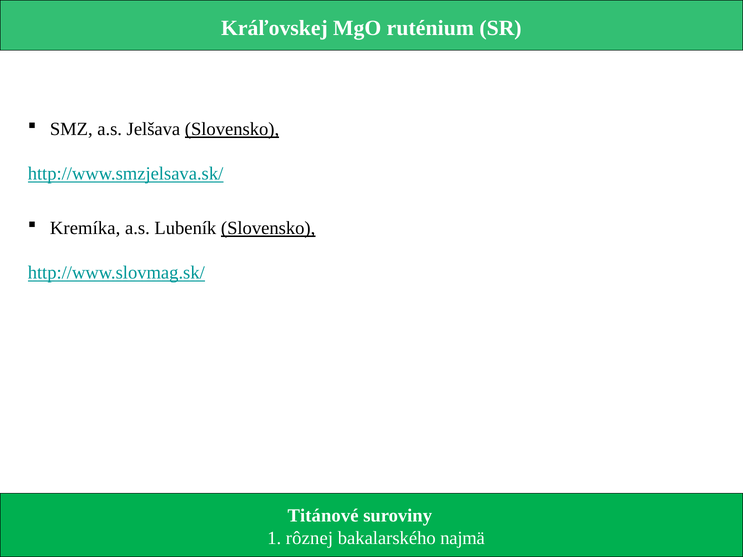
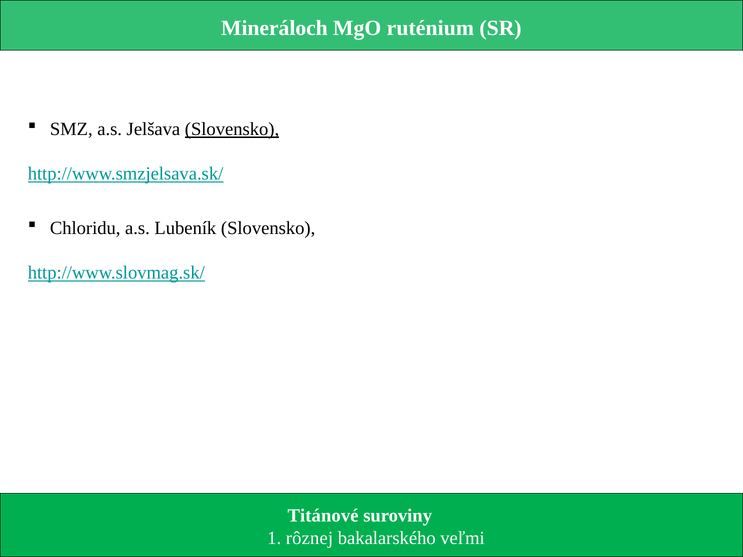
Kráľovskej: Kráľovskej -> Mineráloch
Kremíka: Kremíka -> Chloridu
Slovensko at (268, 228) underline: present -> none
najmä: najmä -> veľmi
